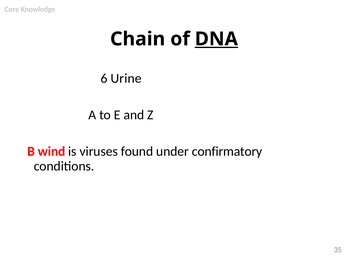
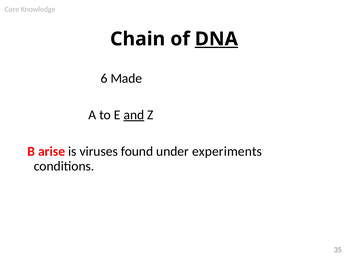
Urine: Urine -> Made
and underline: none -> present
wind: wind -> arise
confirmatory: confirmatory -> experiments
